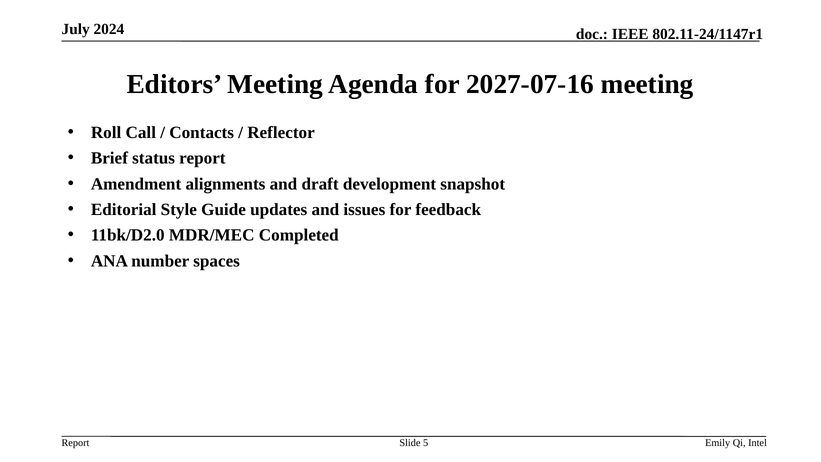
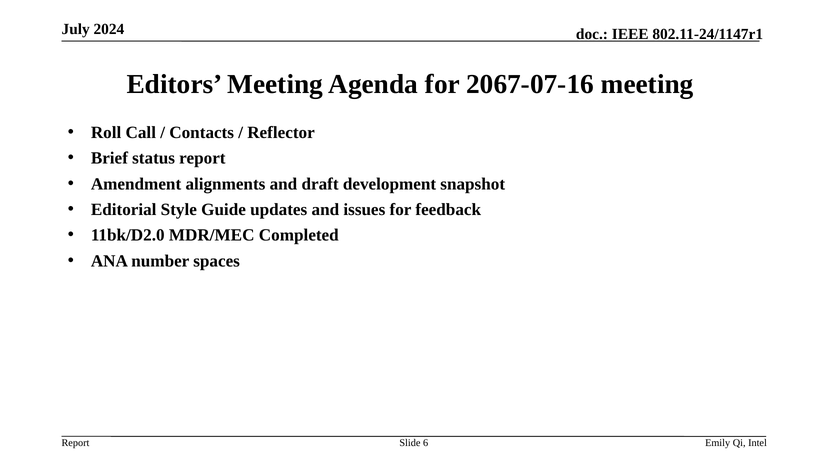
2027-07-16: 2027-07-16 -> 2067-07-16
5: 5 -> 6
